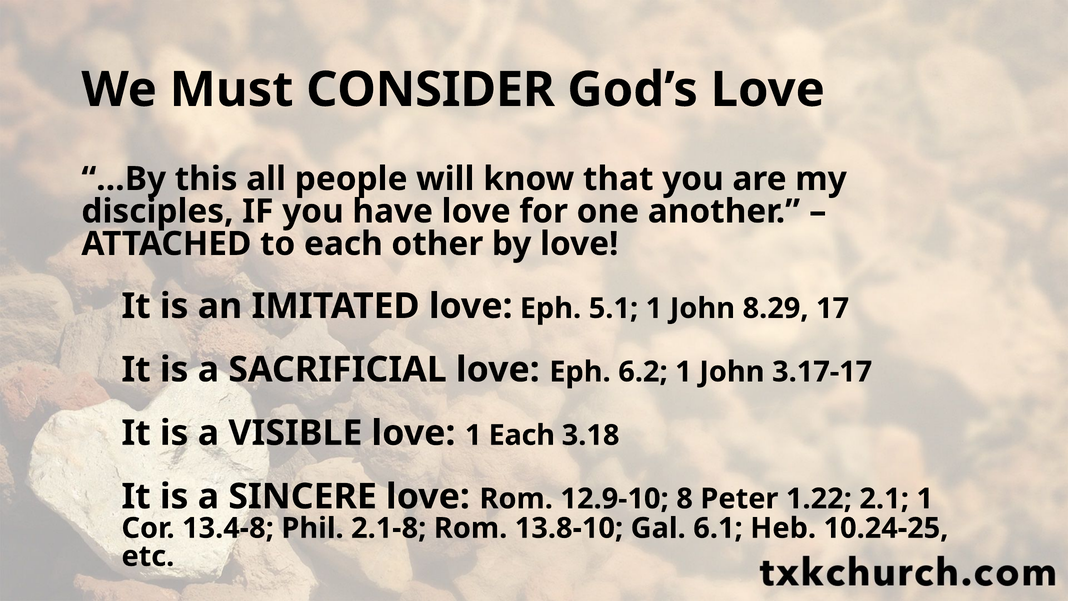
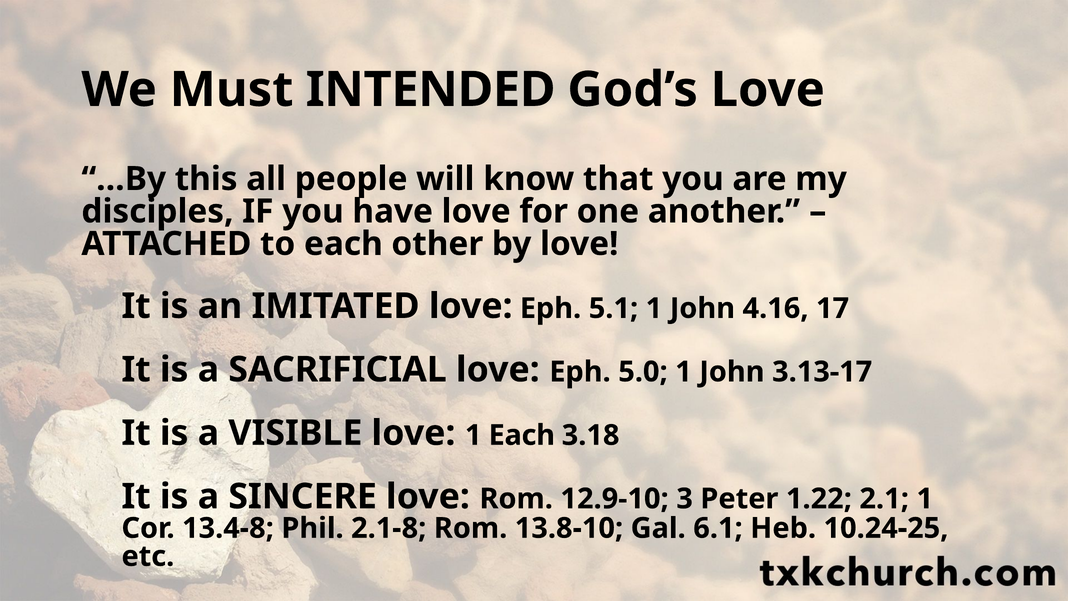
CONSIDER: CONSIDER -> INTENDED
8.29: 8.29 -> 4.16
6.2: 6.2 -> 5.0
3.17-17: 3.17-17 -> 3.13-17
8: 8 -> 3
